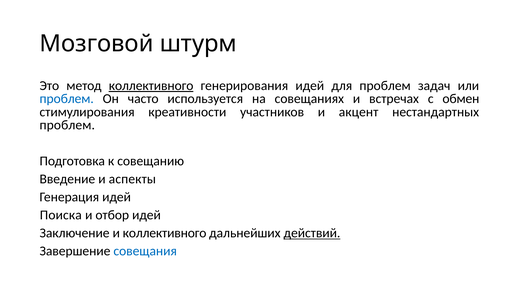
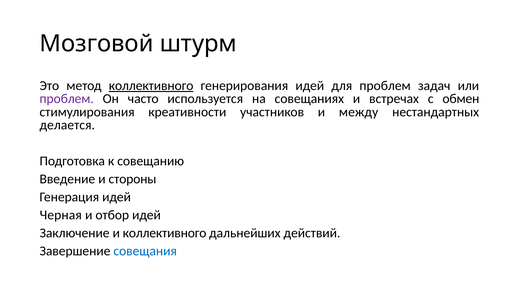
проблем at (67, 99) colour: blue -> purple
акцент: акцент -> между
проблем at (67, 125): проблем -> делается
аспекты: аспекты -> стороны
Поиска: Поиска -> Черная
действий underline: present -> none
